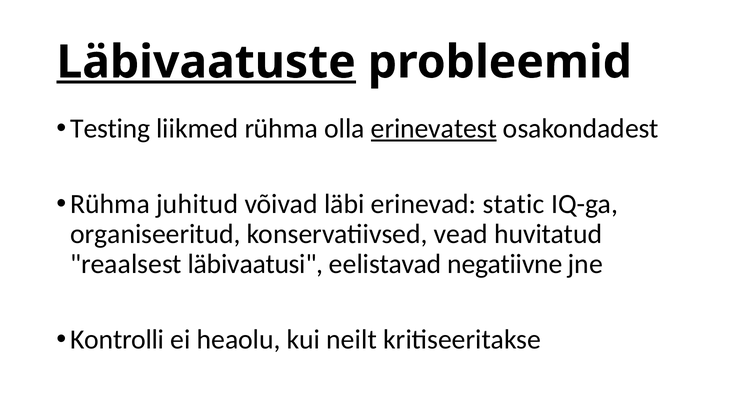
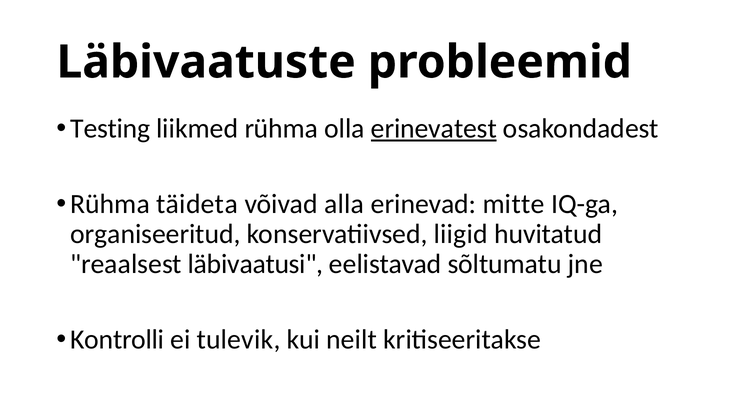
Läbivaatuste underline: present -> none
juhitud: juhitud -> täideta
läbi: läbi -> alla
static: static -> mitte
vead: vead -> liigid
negatiivne: negatiivne -> sõltumatu
heaolu: heaolu -> tulevik
